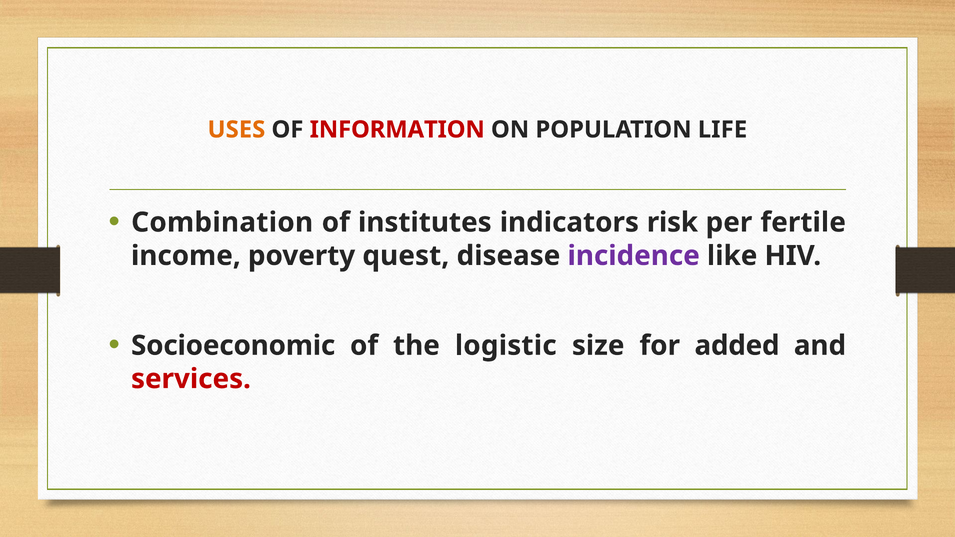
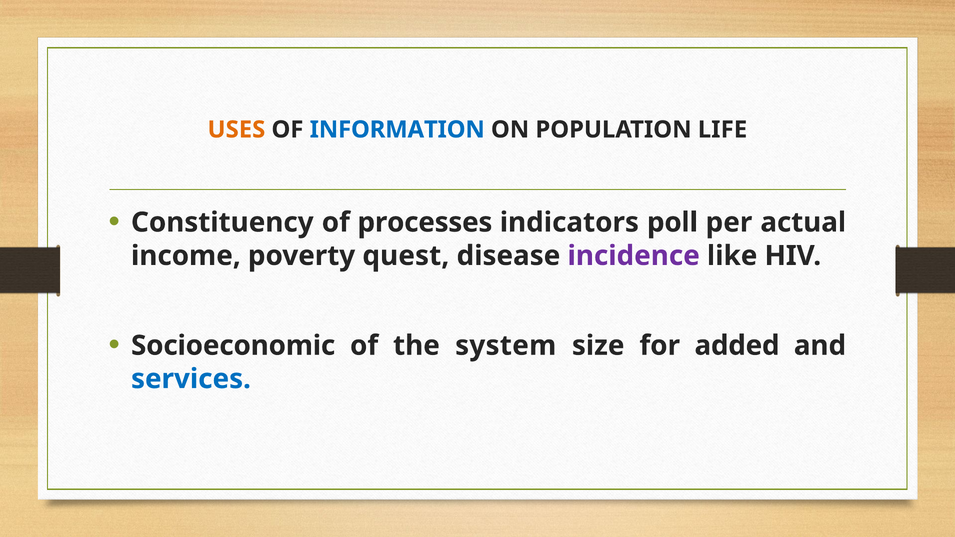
INFORMATION colour: red -> blue
Combination: Combination -> Constituency
institutes: institutes -> processes
risk: risk -> poll
fertile: fertile -> actual
logistic: logistic -> system
services colour: red -> blue
